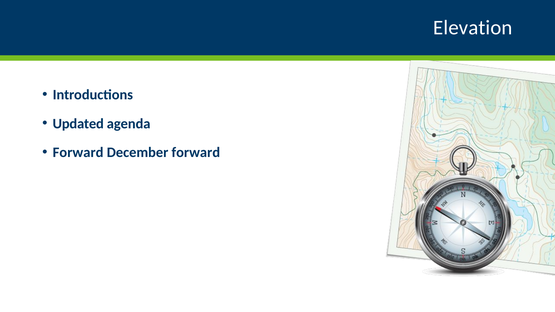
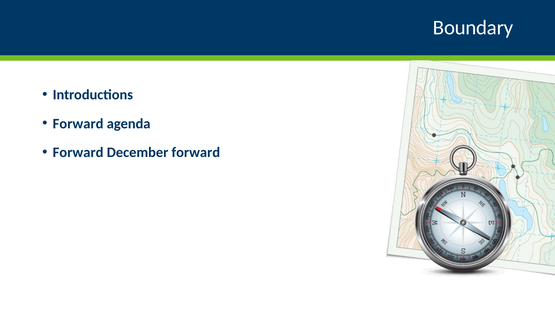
Elevation: Elevation -> Boundary
Updated at (78, 124): Updated -> Forward
